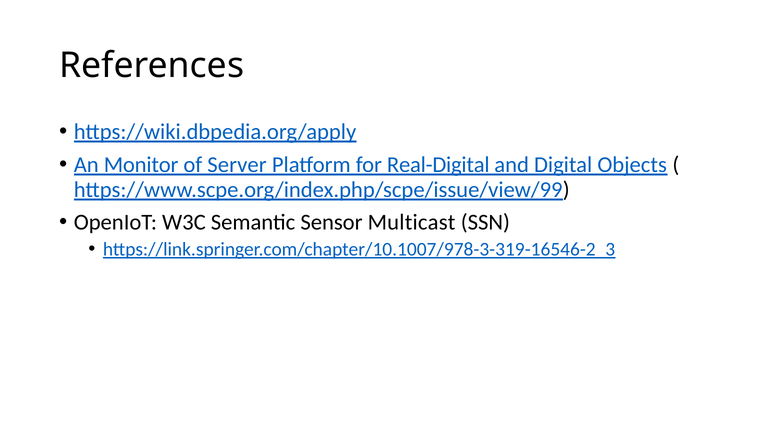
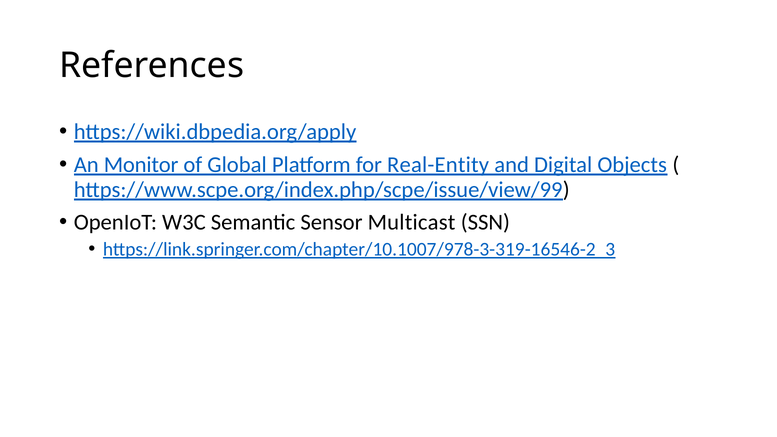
Server: Server -> Global
Real-Digital: Real-Digital -> Real-Entity
